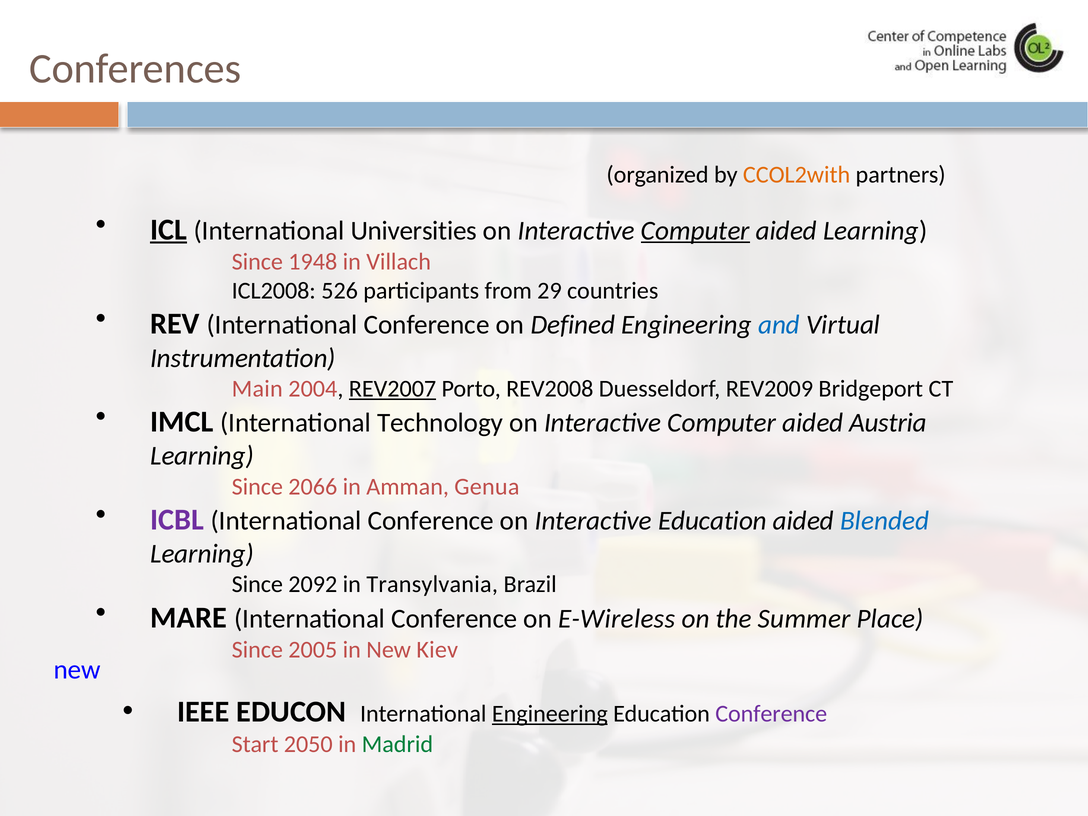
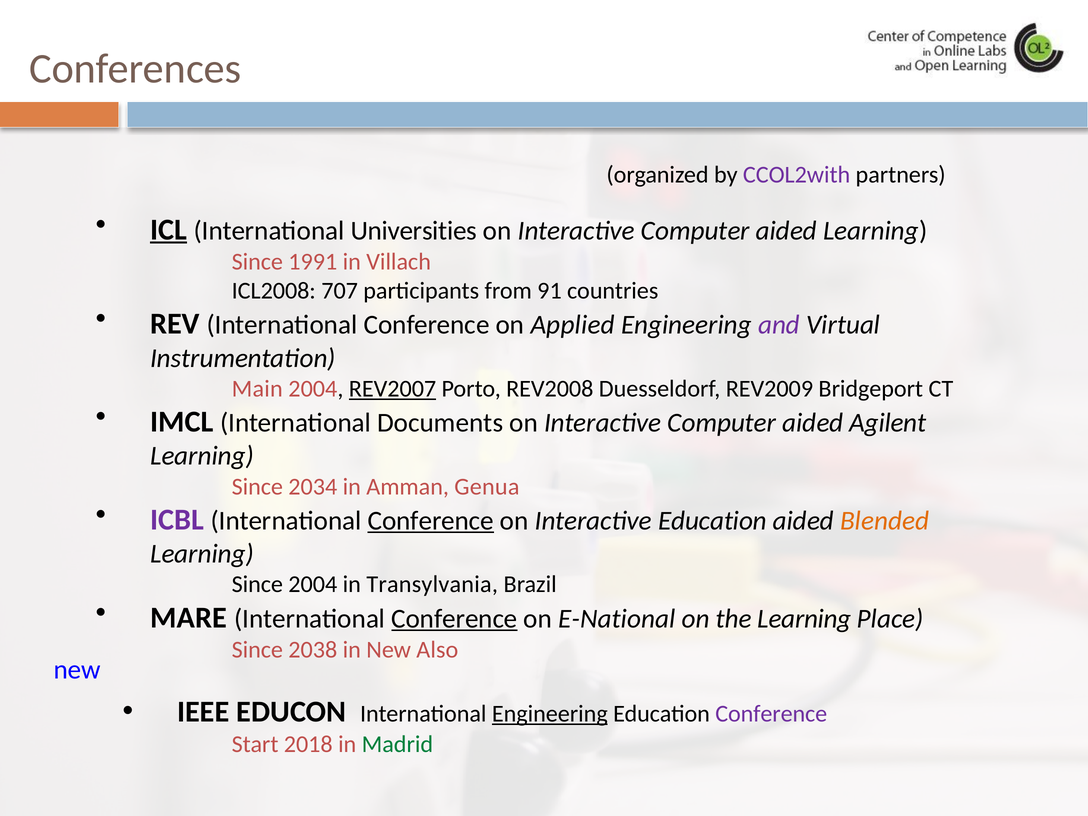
CCOL2with colour: orange -> purple
Computer at (695, 231) underline: present -> none
1948: 1948 -> 1991
526: 526 -> 707
29: 29 -> 91
Defined: Defined -> Applied
and colour: blue -> purple
Technology: Technology -> Documents
Austria: Austria -> Agilent
2066: 2066 -> 2034
Conference at (431, 521) underline: none -> present
Blended colour: blue -> orange
Since 2092: 2092 -> 2004
Conference at (454, 619) underline: none -> present
E-Wireless: E-Wireless -> E-National
the Summer: Summer -> Learning
2005: 2005 -> 2038
Kiev: Kiev -> Also
2050: 2050 -> 2018
